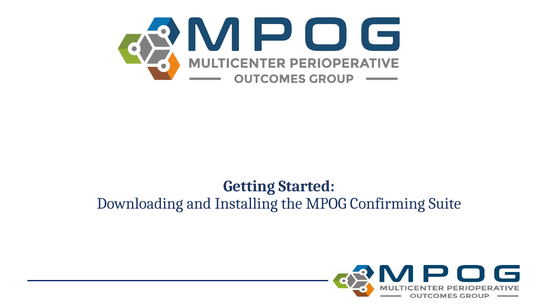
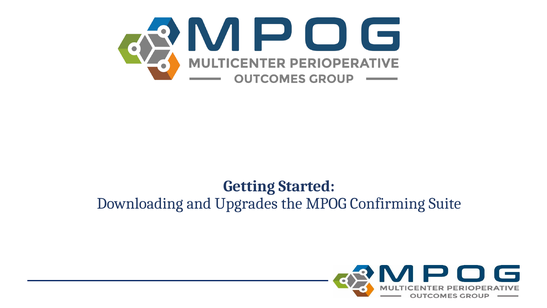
Installing: Installing -> Upgrades
